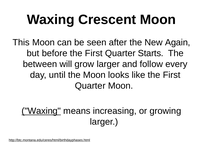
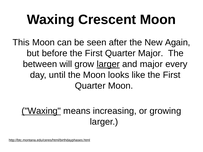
Quarter Starts: Starts -> Major
larger at (108, 64) underline: none -> present
and follow: follow -> major
